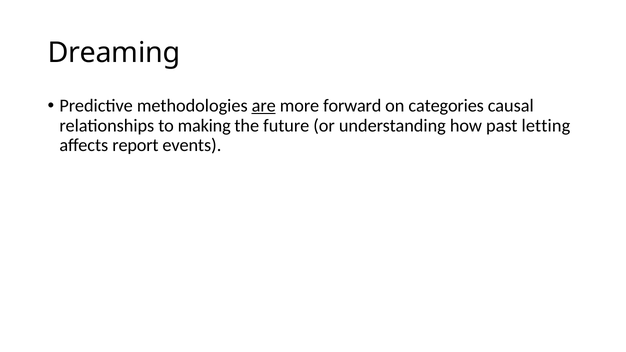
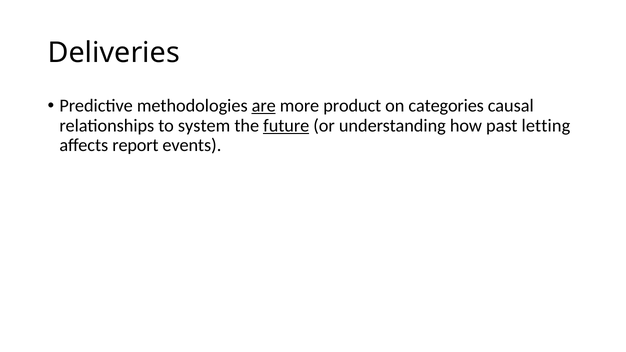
Dreaming: Dreaming -> Deliveries
forward: forward -> product
making: making -> system
future underline: none -> present
